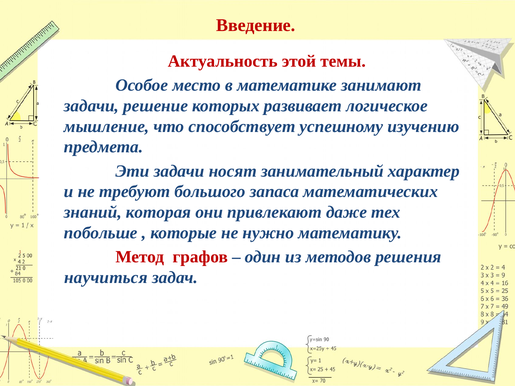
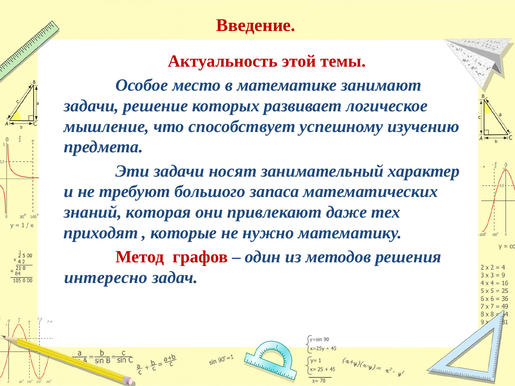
побольше: побольше -> приходят
научиться: научиться -> интересно
